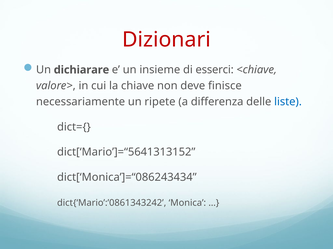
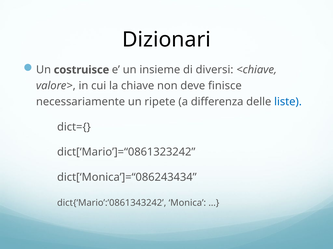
Dizionari colour: red -> black
dichiarare: dichiarare -> costruisce
esserci: esserci -> diversi
dict[‘Mario’]=“5641313152: dict[‘Mario’]=“5641313152 -> dict[‘Mario’]=“0861323242
